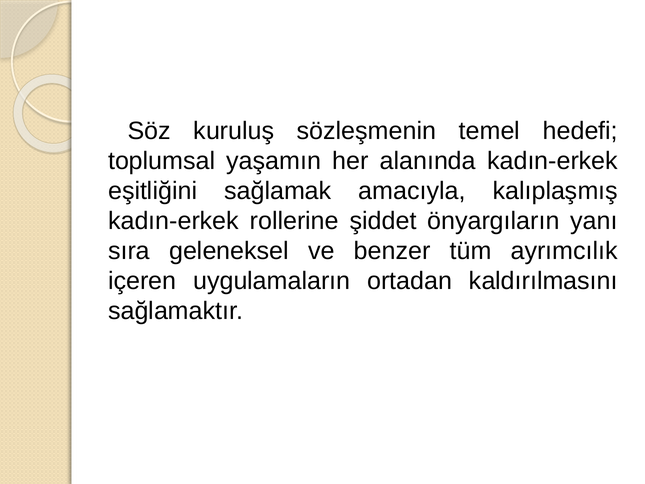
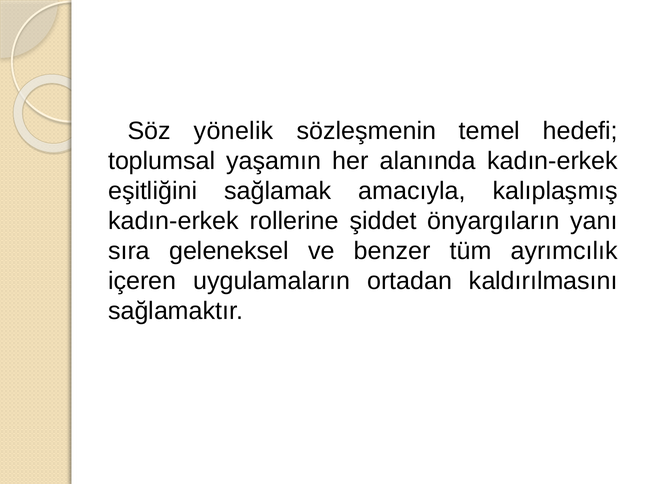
kuruluş: kuruluş -> yönelik
